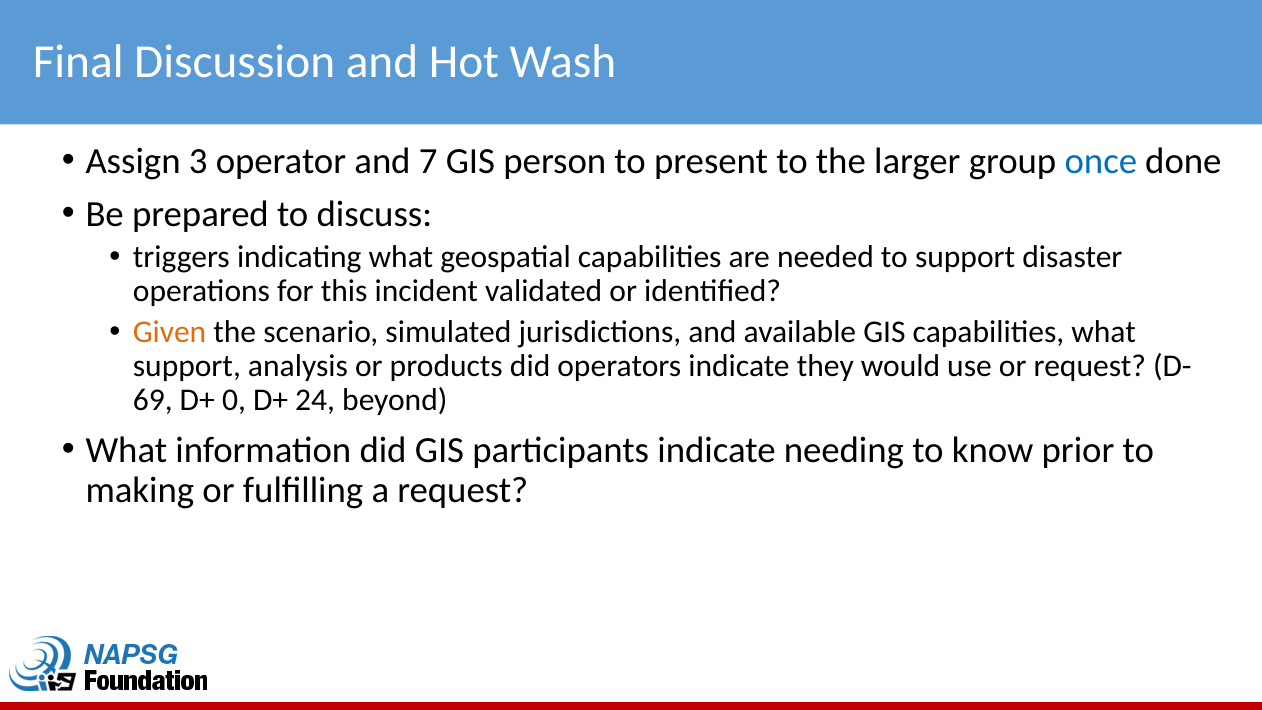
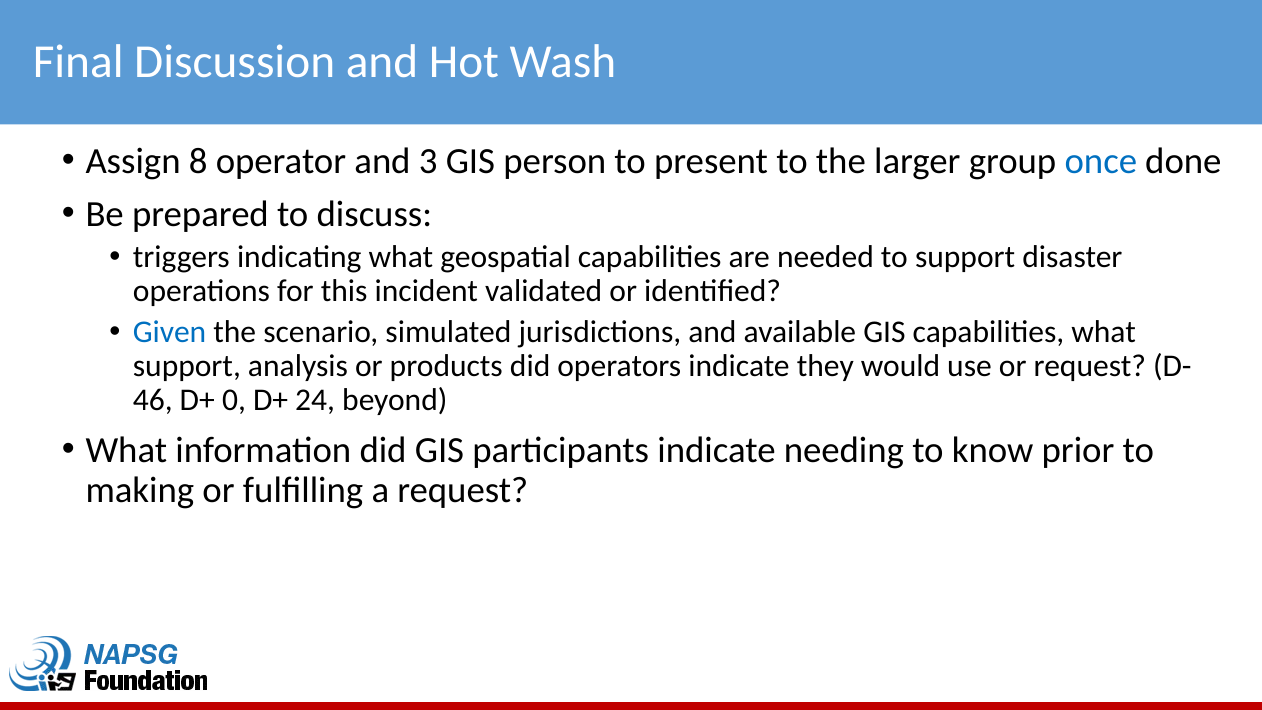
3: 3 -> 8
7: 7 -> 3
Given colour: orange -> blue
69: 69 -> 46
